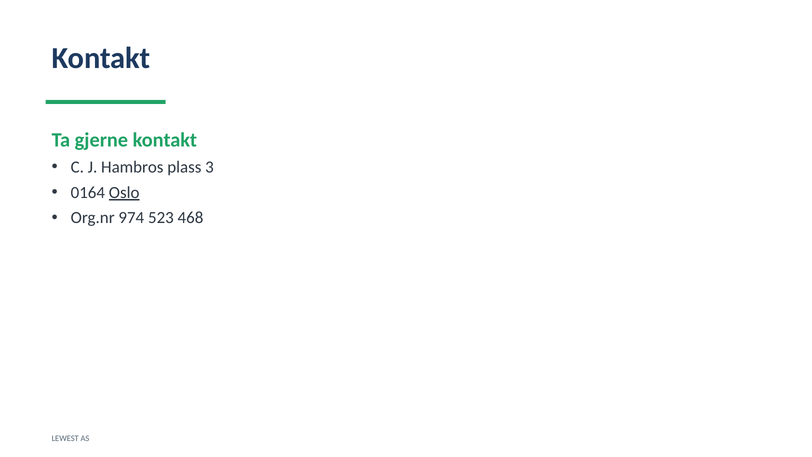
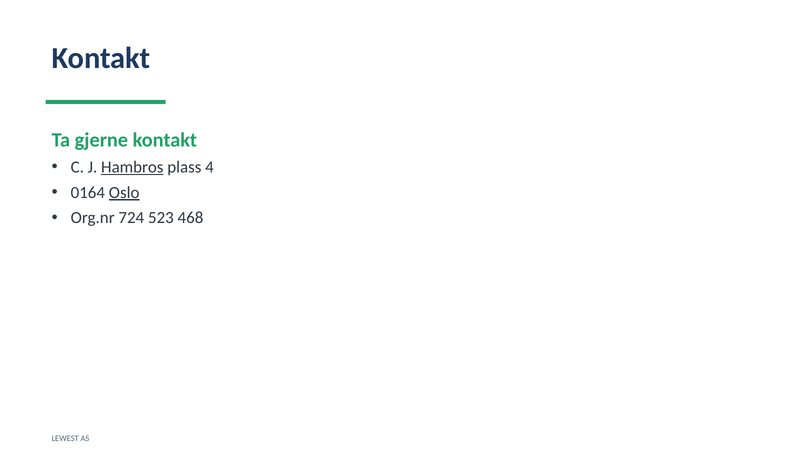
Hambros underline: none -> present
3: 3 -> 4
974: 974 -> 724
